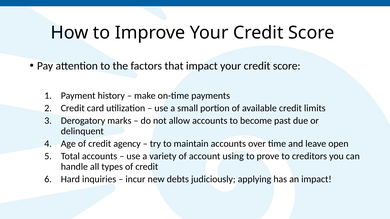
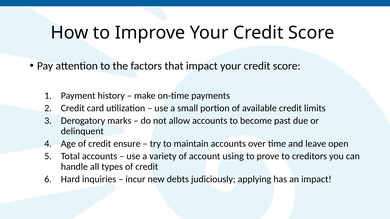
agency: agency -> ensure
